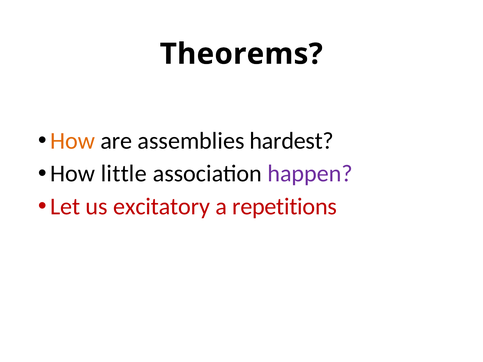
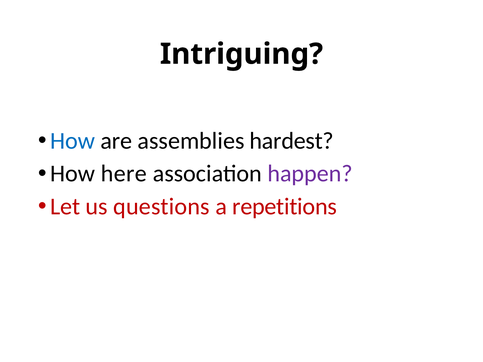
Theorems: Theorems -> Intriguing
How at (73, 141) colour: orange -> blue
little: little -> here
excitatory: excitatory -> questions
